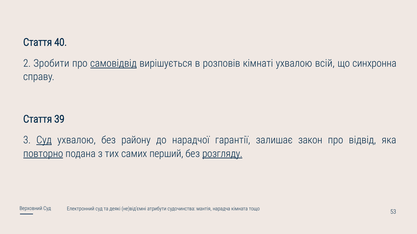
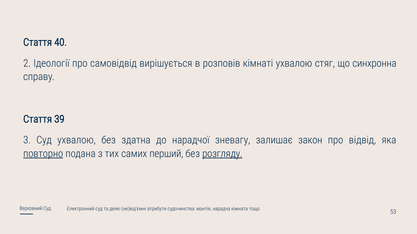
Зробити: Зробити -> Ідеології
самовідвід underline: present -> none
всій: всій -> стяг
Суд at (44, 141) underline: present -> none
району: району -> здатна
гарантії: гарантії -> зневагу
